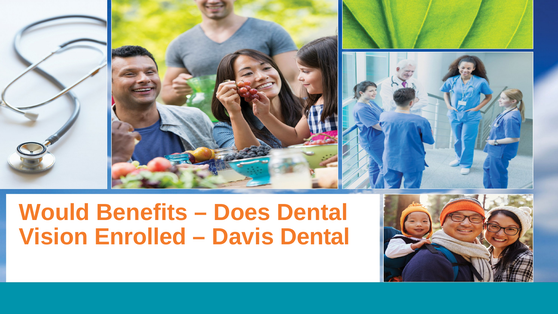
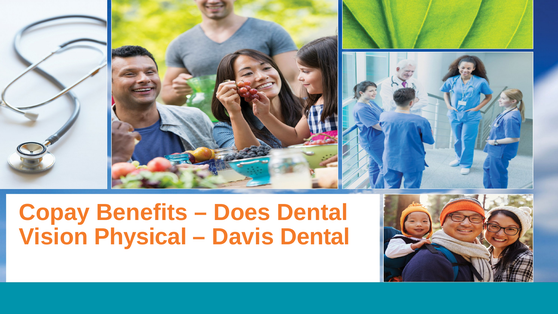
Would: Would -> Copay
Enrolled: Enrolled -> Physical
